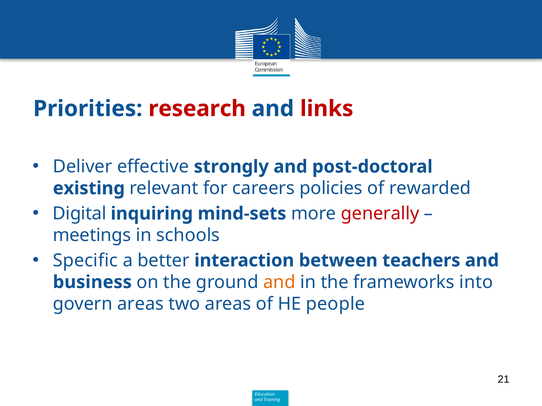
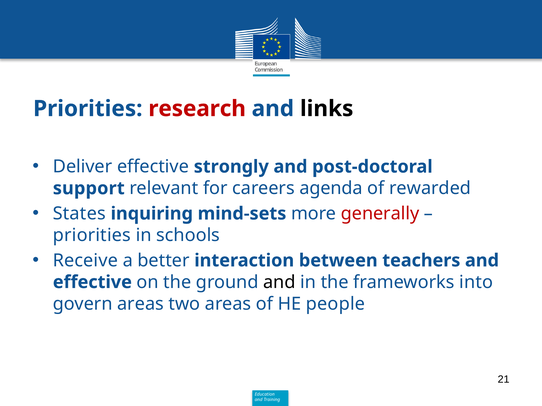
links colour: red -> black
existing: existing -> support
policies: policies -> agenda
Digital: Digital -> States
meetings at (92, 236): meetings -> priorities
Specific: Specific -> Receive
business at (92, 282): business -> effective
and at (279, 282) colour: orange -> black
